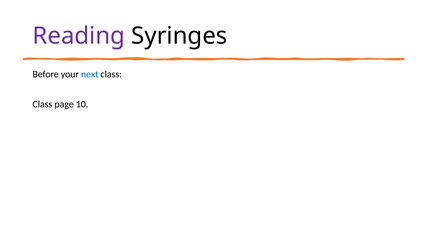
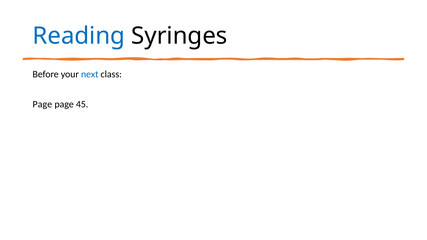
Reading colour: purple -> blue
Class at (42, 104): Class -> Page
10: 10 -> 45
